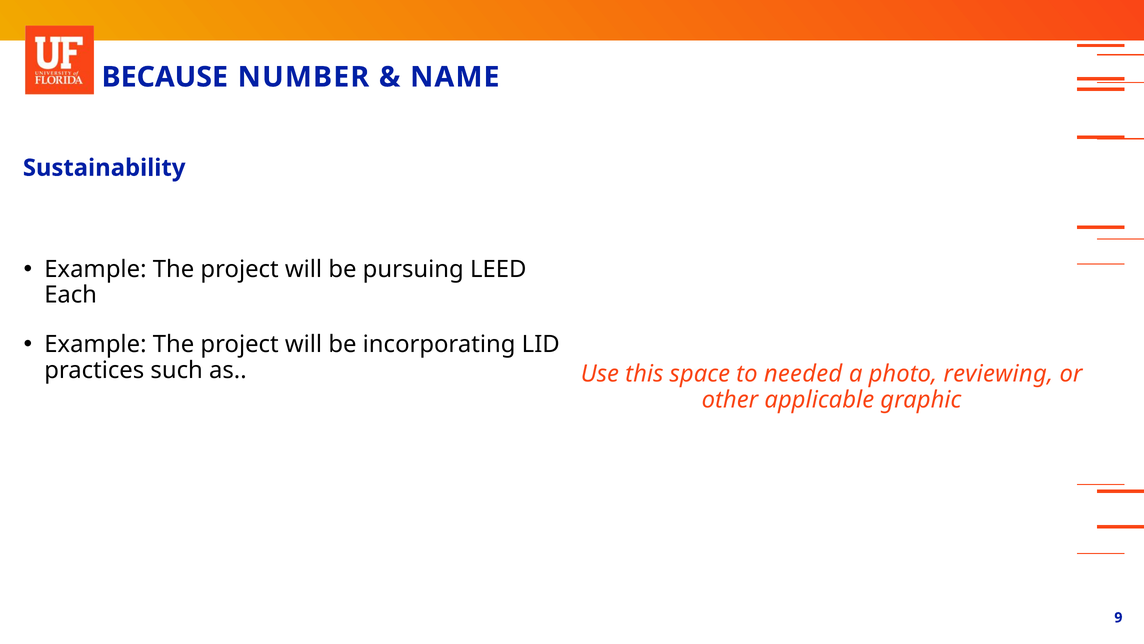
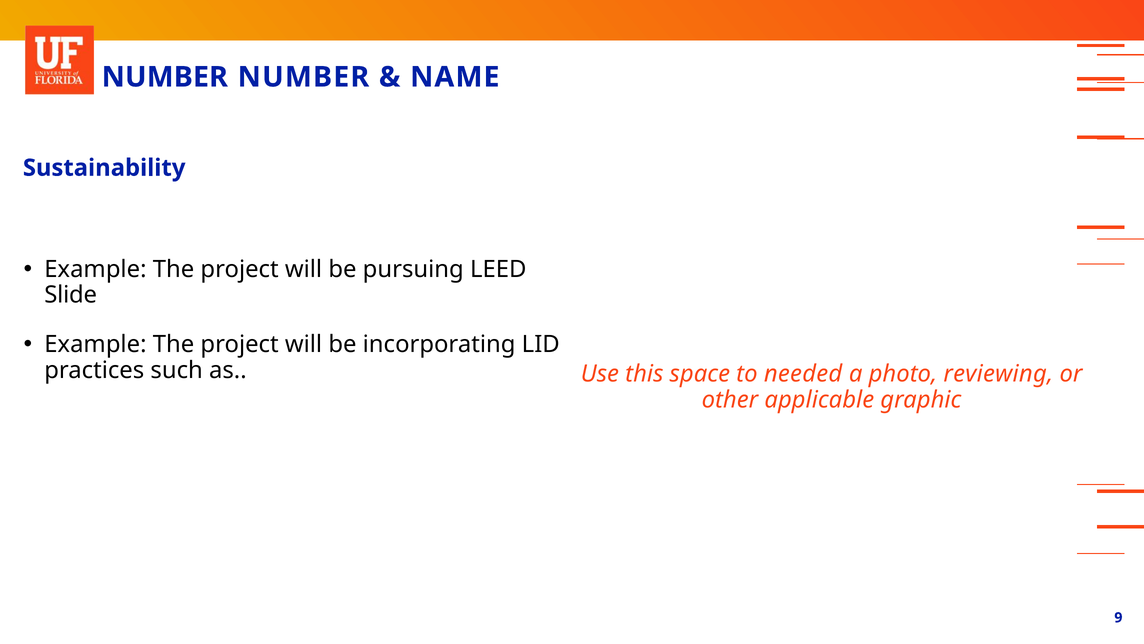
BECAUSE at (165, 77): BECAUSE -> NUMBER
Each: Each -> Slide
